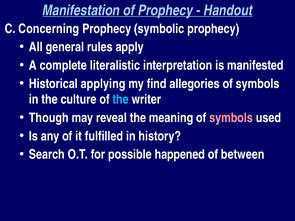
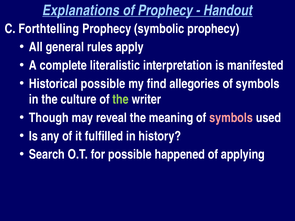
Manifestation: Manifestation -> Explanations
Concerning: Concerning -> Forthtelling
Historical applying: applying -> possible
the at (121, 100) colour: light blue -> light green
between: between -> applying
